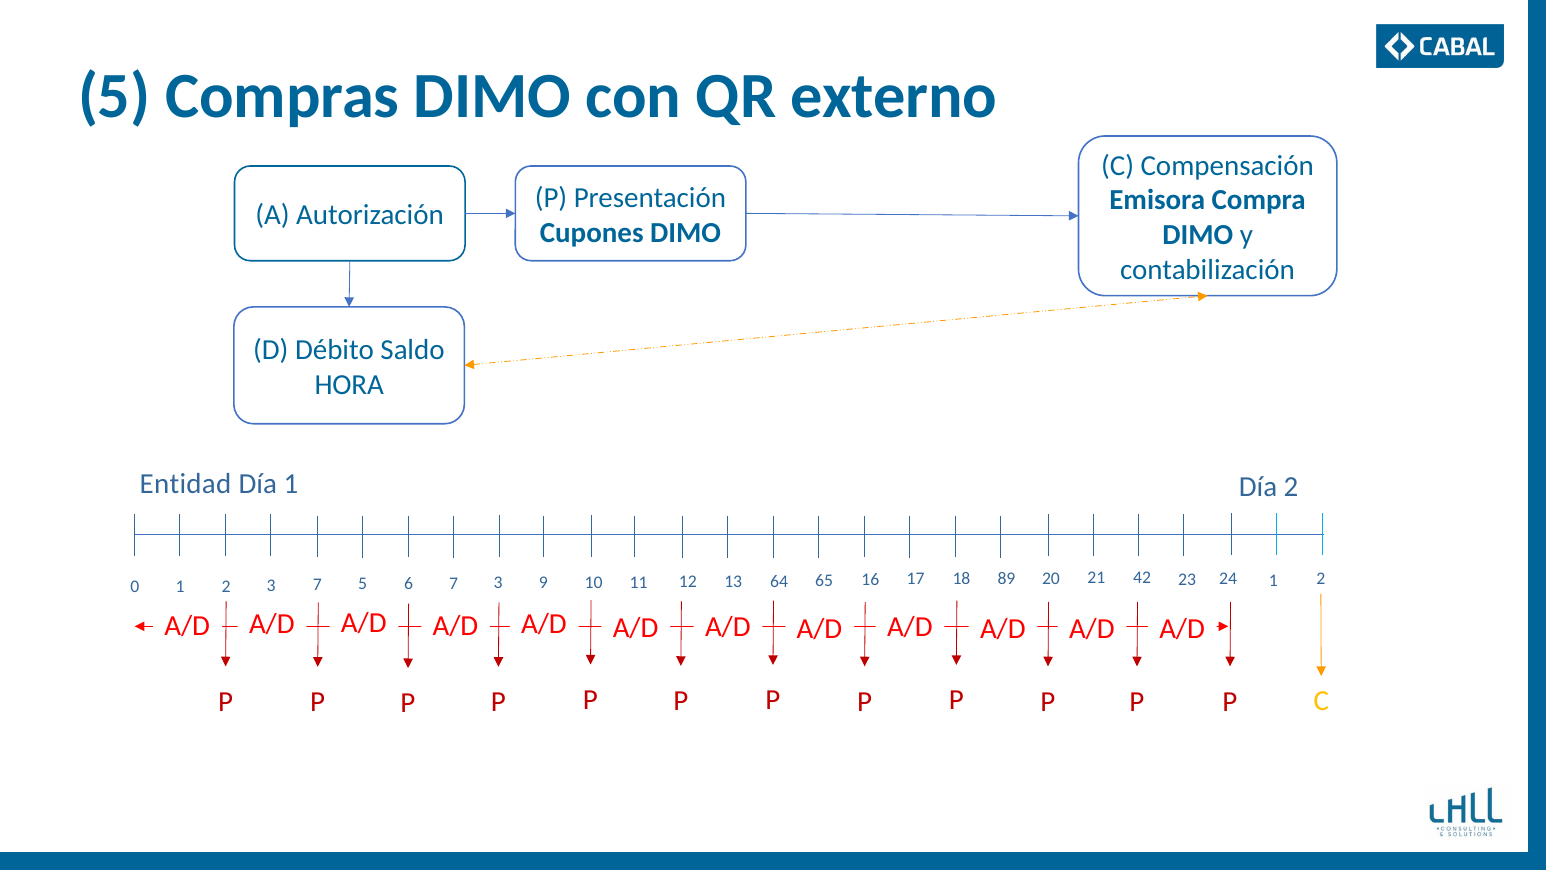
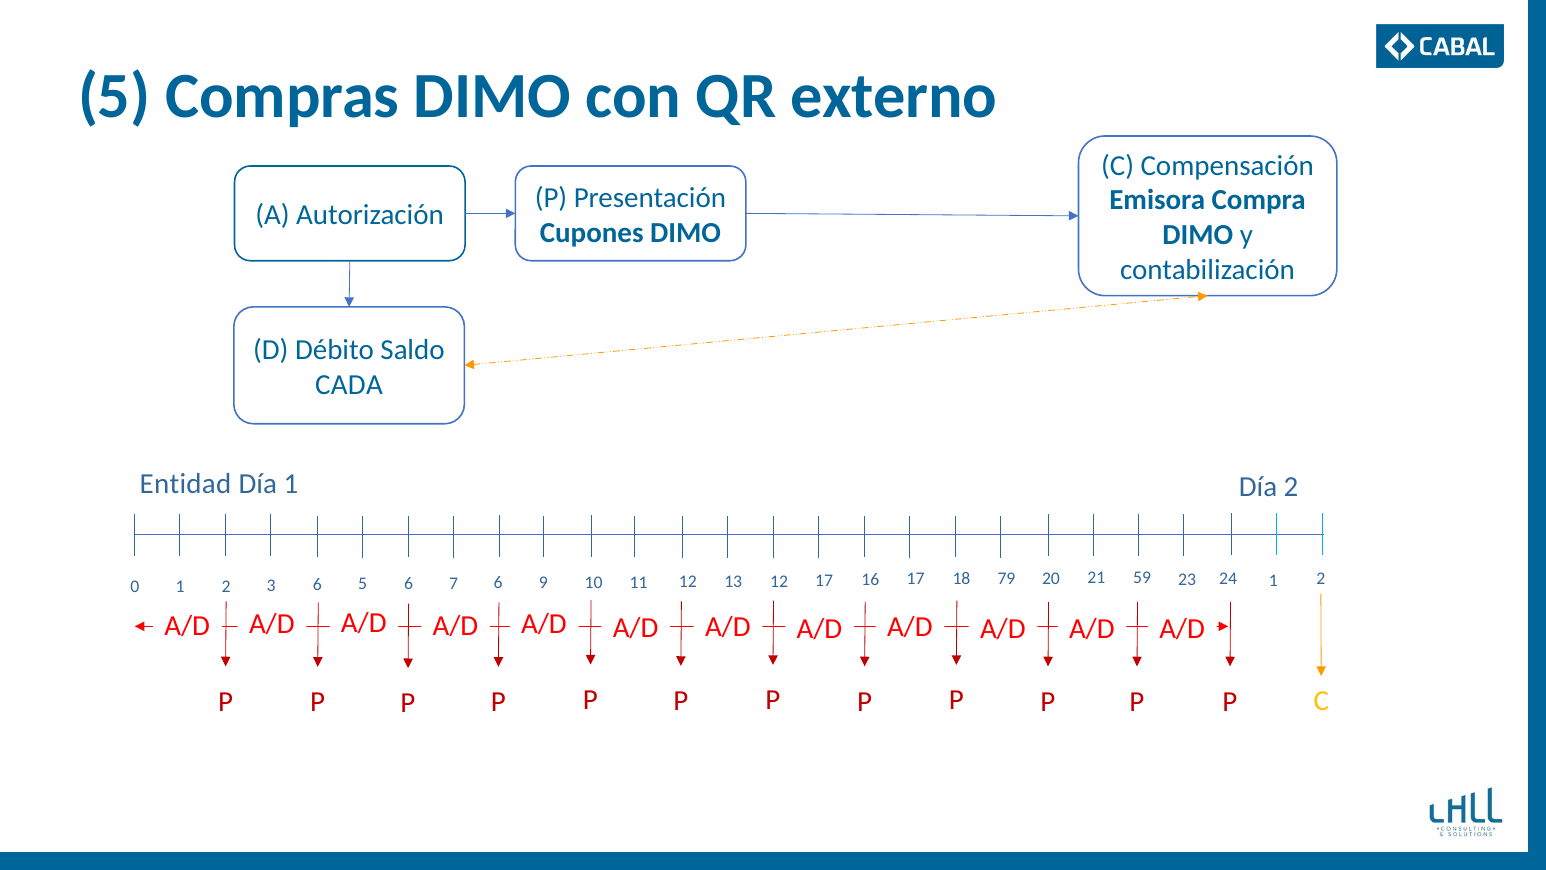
HORA: HORA -> CADA
42: 42 -> 59
13 64: 64 -> 12
89: 89 -> 79
12 65: 65 -> 17
6 3: 3 -> 6
2 7: 7 -> 6
